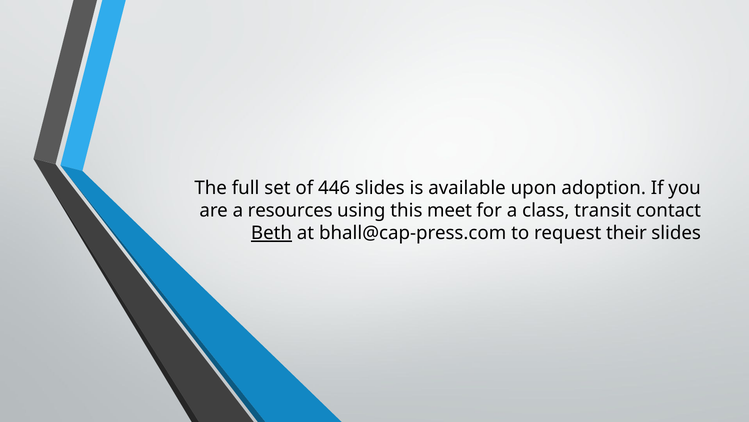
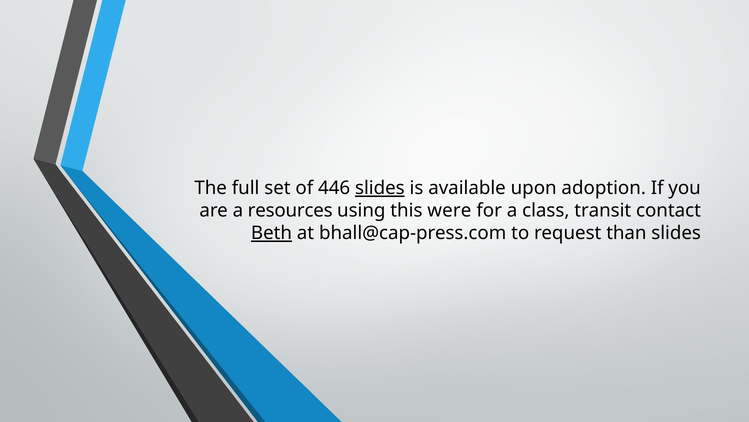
slides at (380, 188) underline: none -> present
meet: meet -> were
their: their -> than
